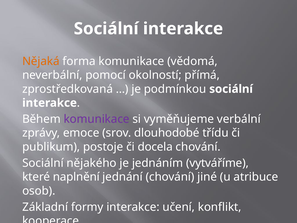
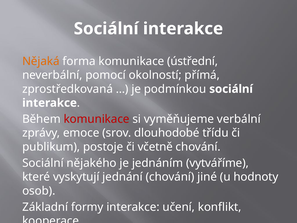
vědomá: vědomá -> ústřední
komunikace at (97, 119) colour: purple -> red
docela: docela -> včetně
naplnění: naplnění -> vyskytují
atribuce: atribuce -> hodnoty
